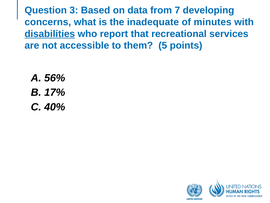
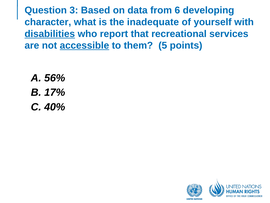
7: 7 -> 6
concerns: concerns -> character
minutes: minutes -> yourself
accessible underline: none -> present
